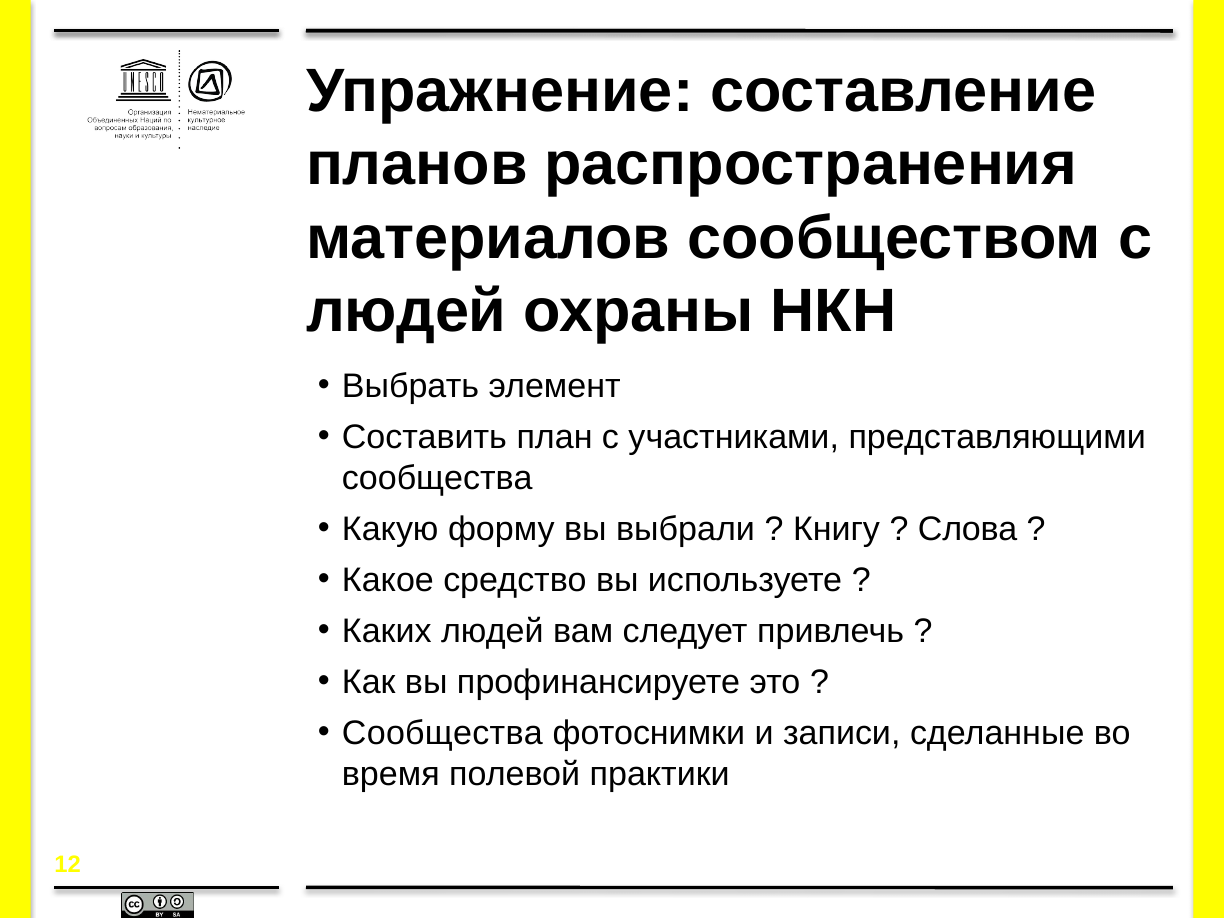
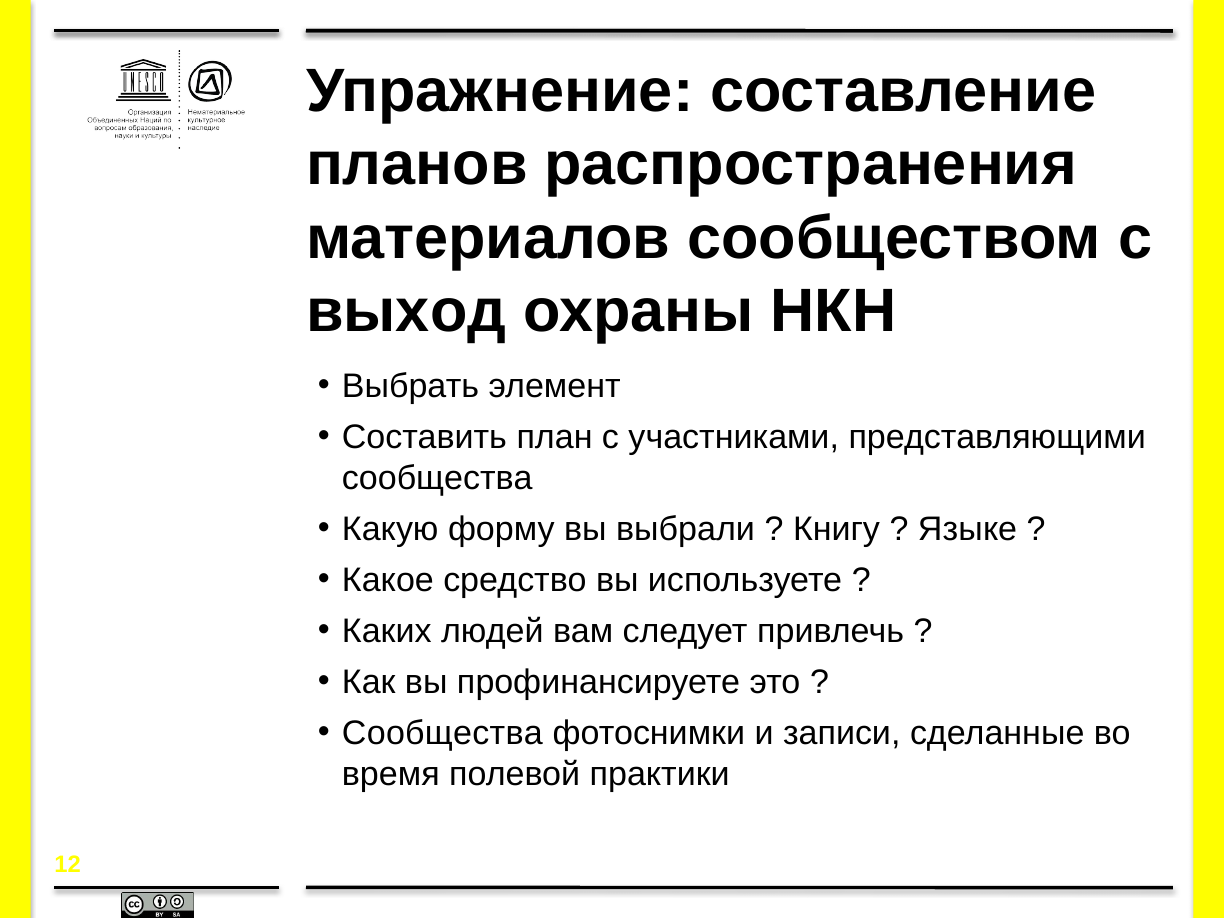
людей at (406, 311): людей -> выход
Слова: Слова -> Языке
